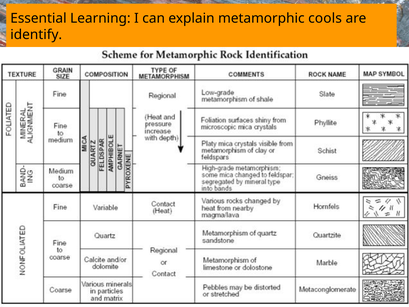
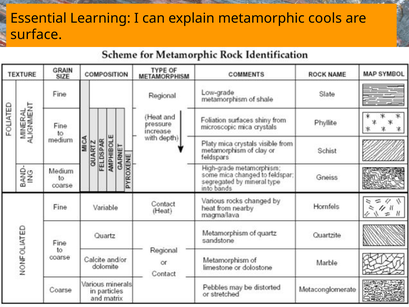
identify: identify -> surface
